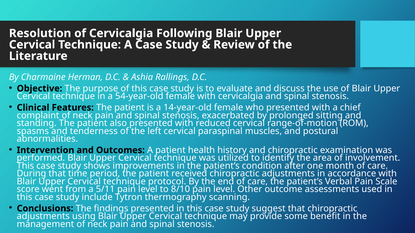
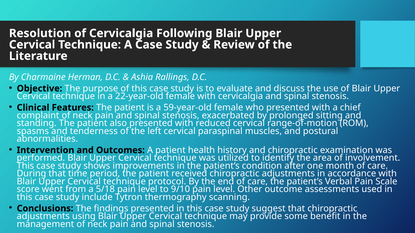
54-year-old: 54-year-old -> 22-year-old
14-year-old: 14-year-old -> 59-year-old
5/11: 5/11 -> 5/18
8/10: 8/10 -> 9/10
